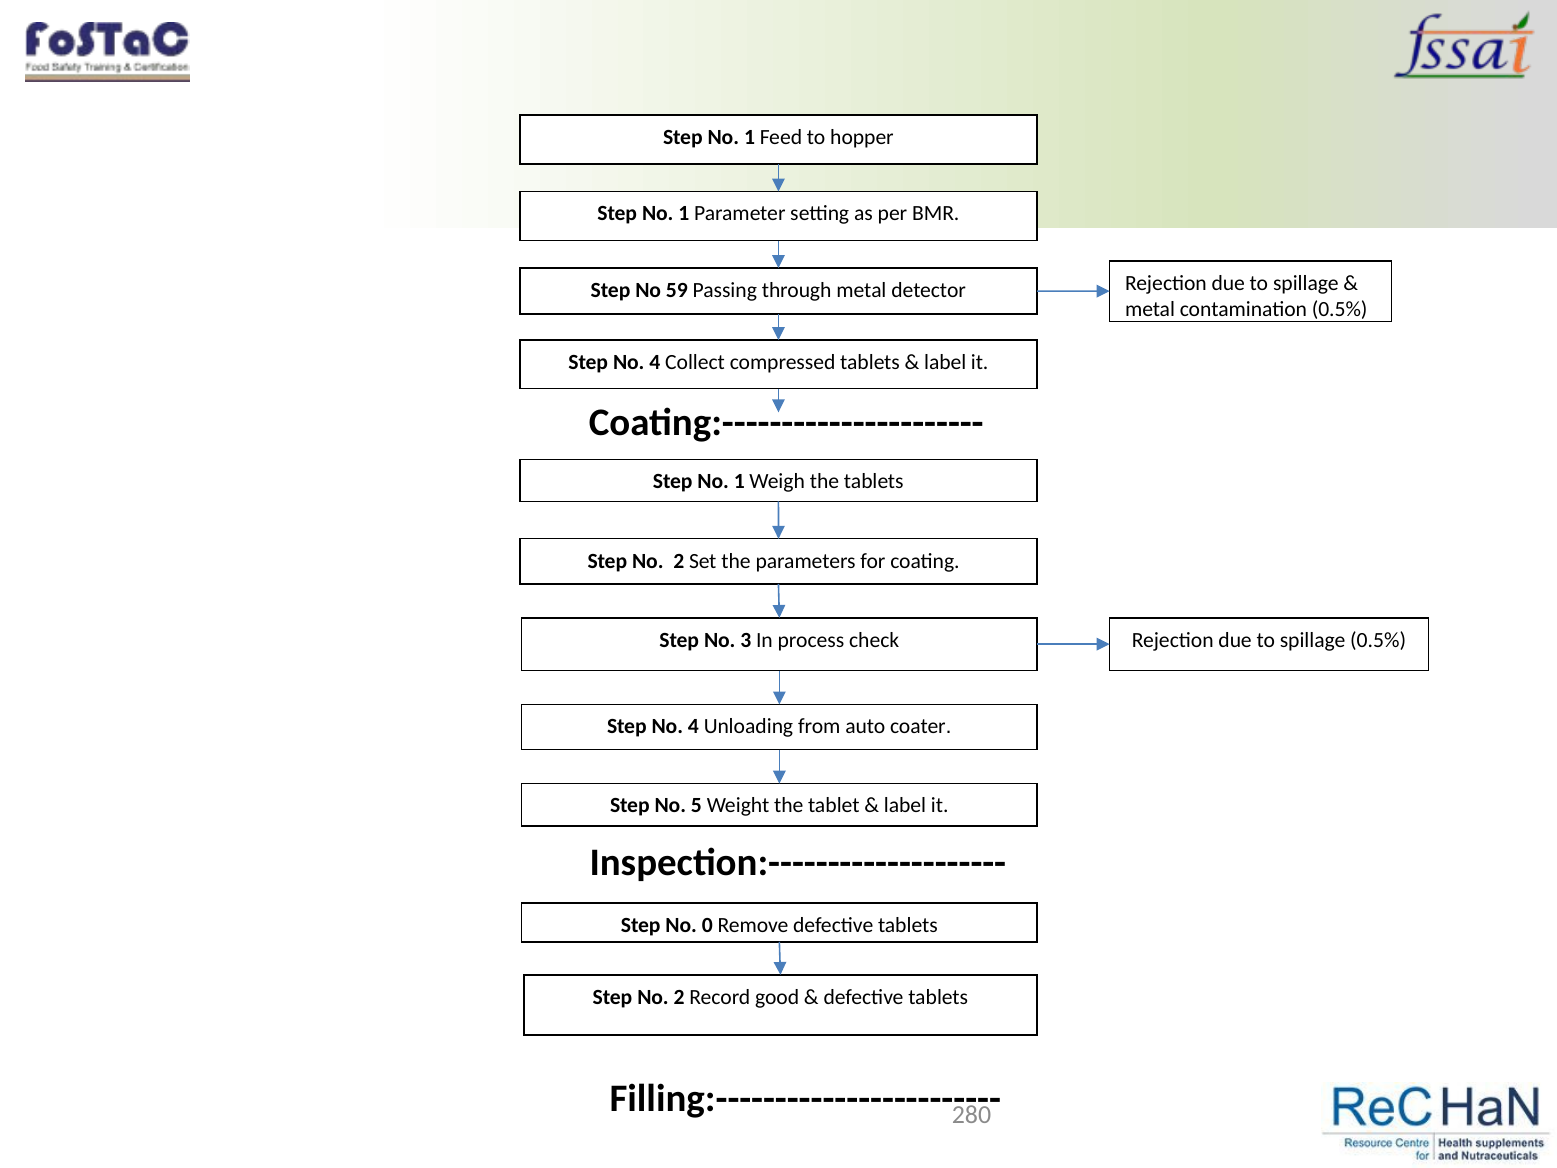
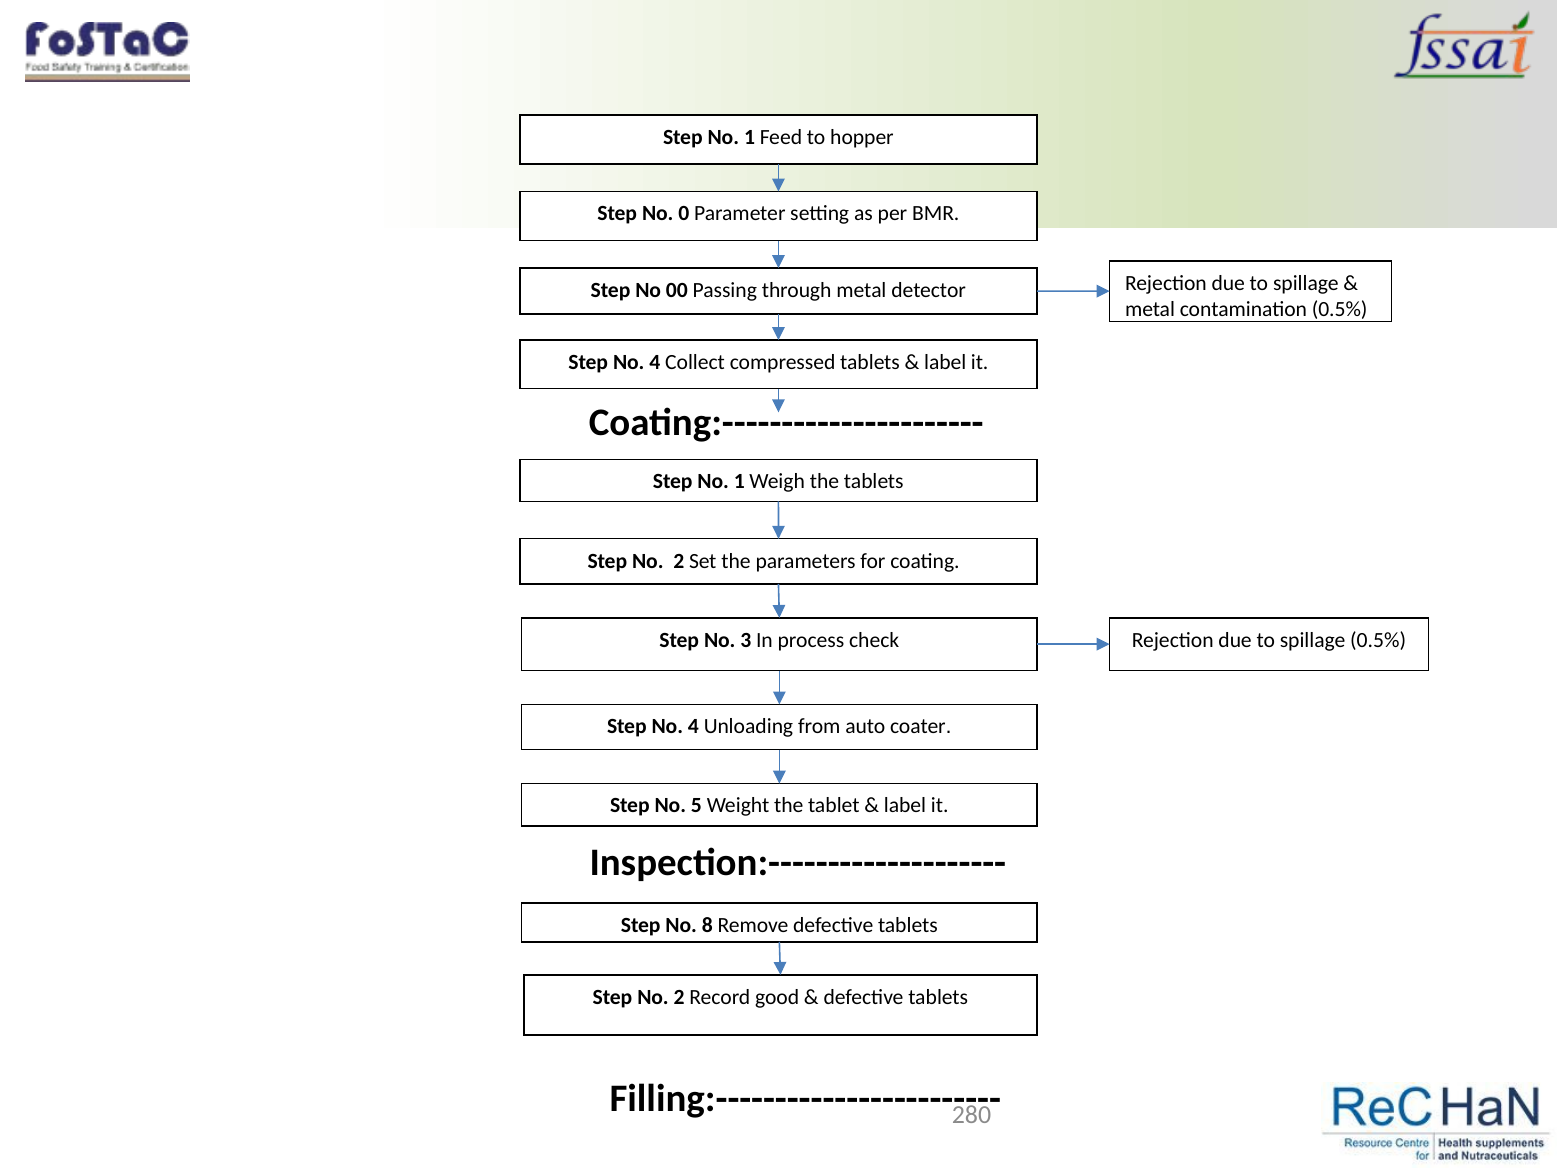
1 at (684, 214): 1 -> 0
59: 59 -> 00
0: 0 -> 8
